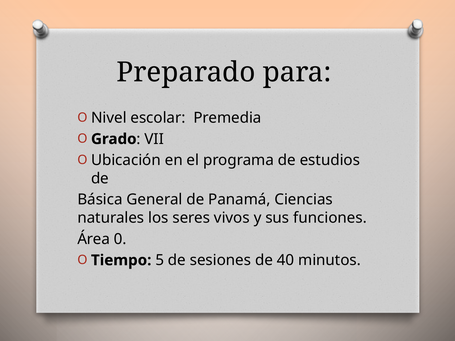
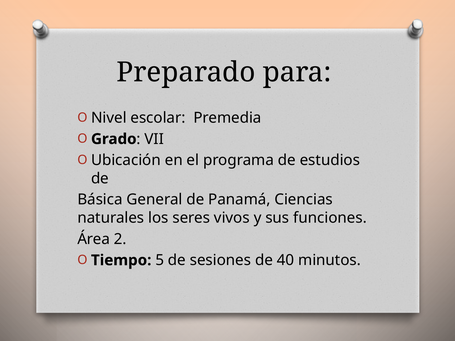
0: 0 -> 2
